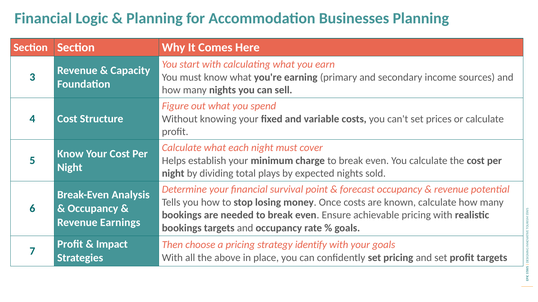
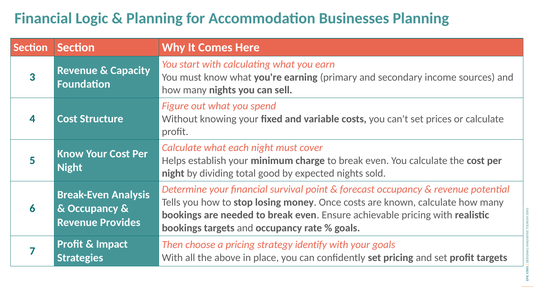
plays: plays -> good
Earnings: Earnings -> Provides
